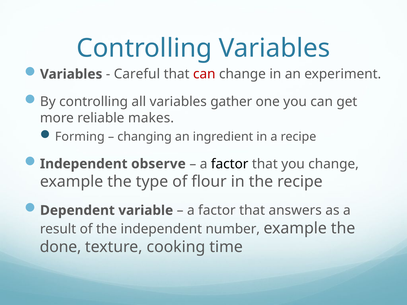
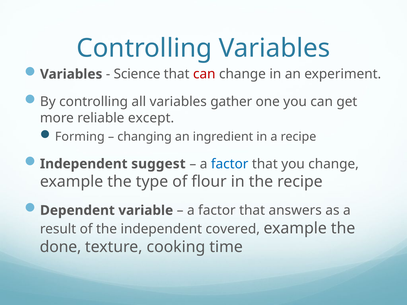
Careful: Careful -> Science
makes: makes -> except
observe: observe -> suggest
factor at (230, 164) colour: black -> blue
number: number -> covered
